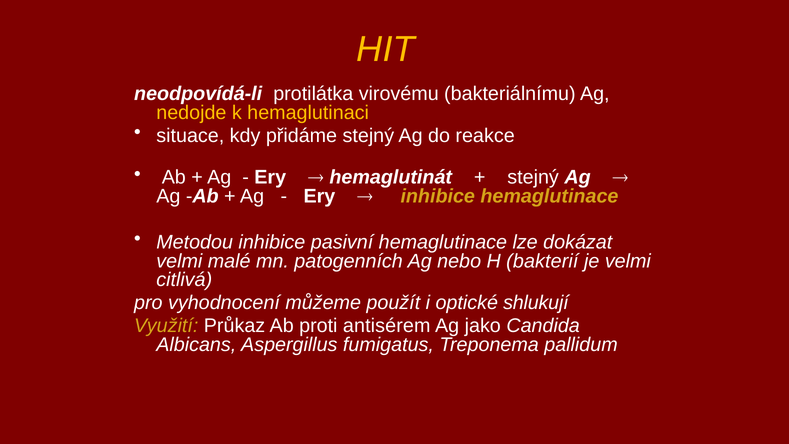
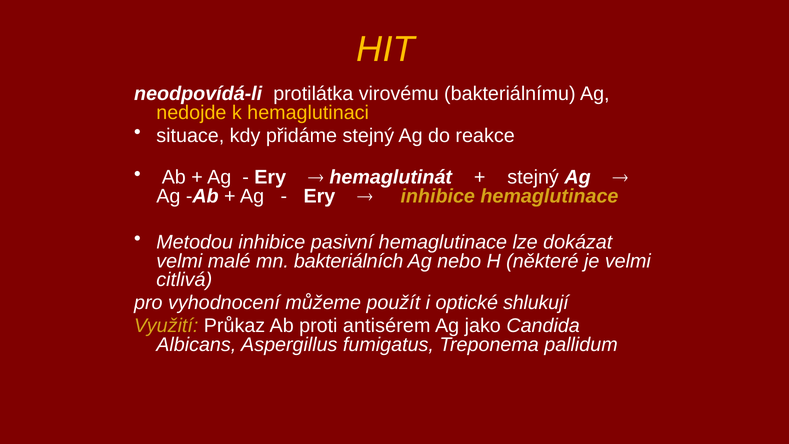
patogenních: patogenních -> bakteriálních
bakterií: bakterií -> některé
